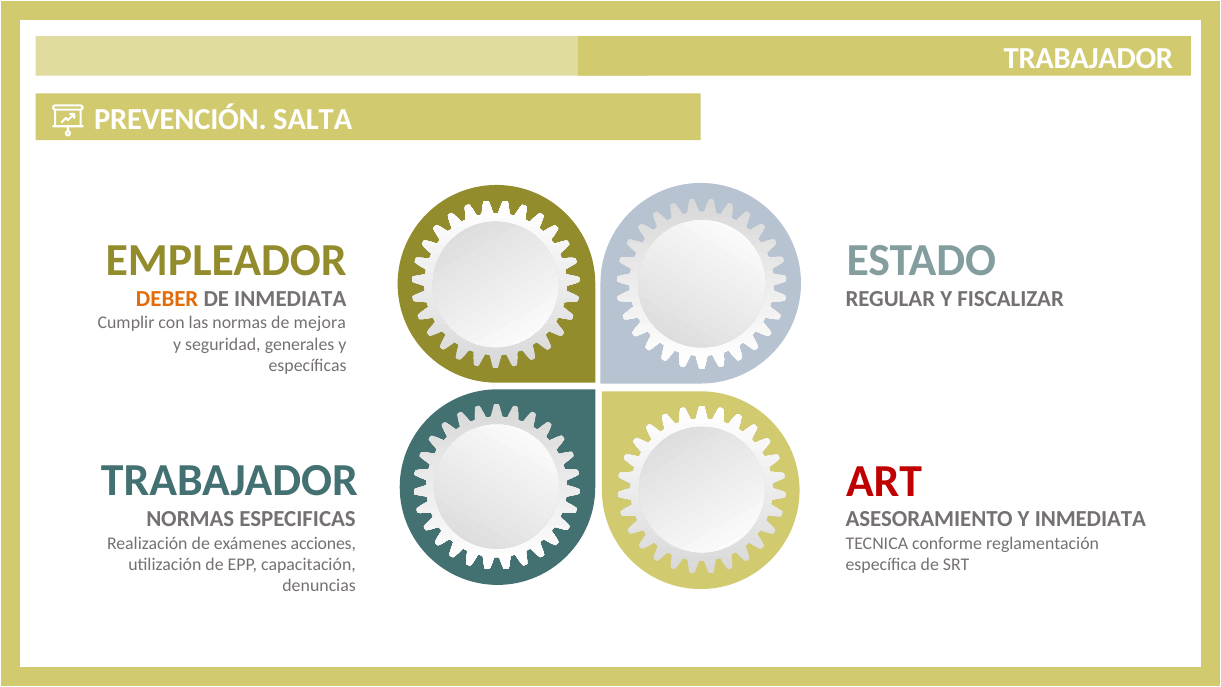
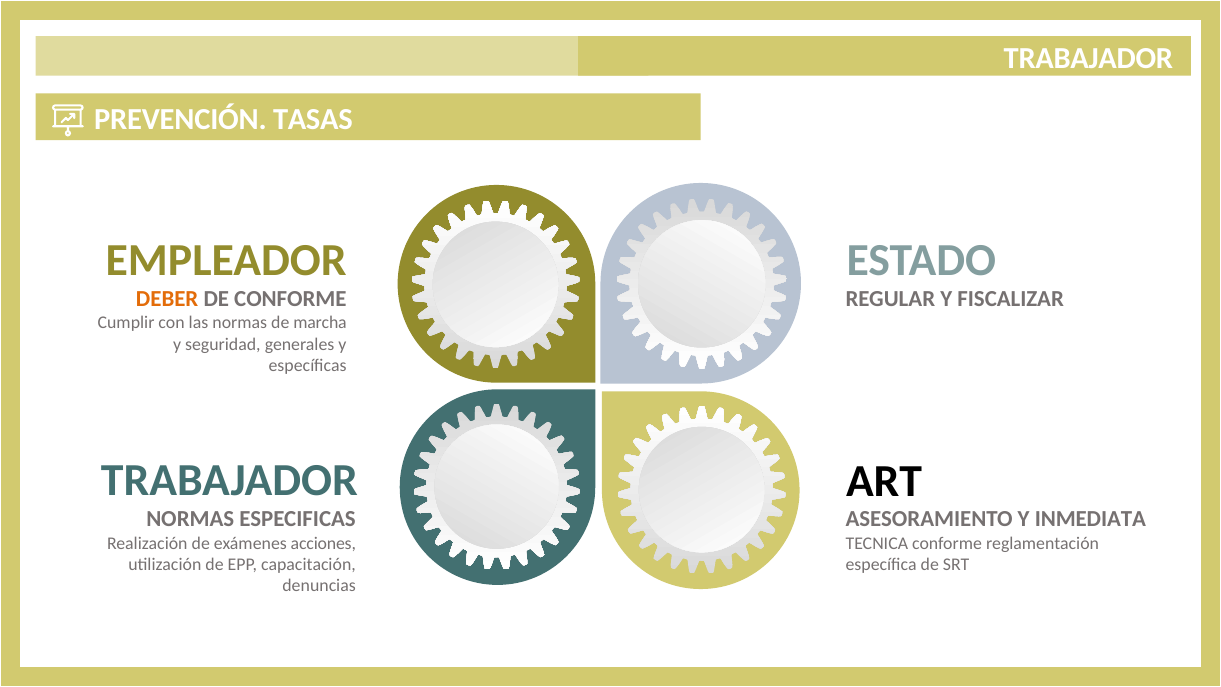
SALTA: SALTA -> TASAS
DE INMEDIATA: INMEDIATA -> CONFORME
mejora: mejora -> marcha
ART colour: red -> black
